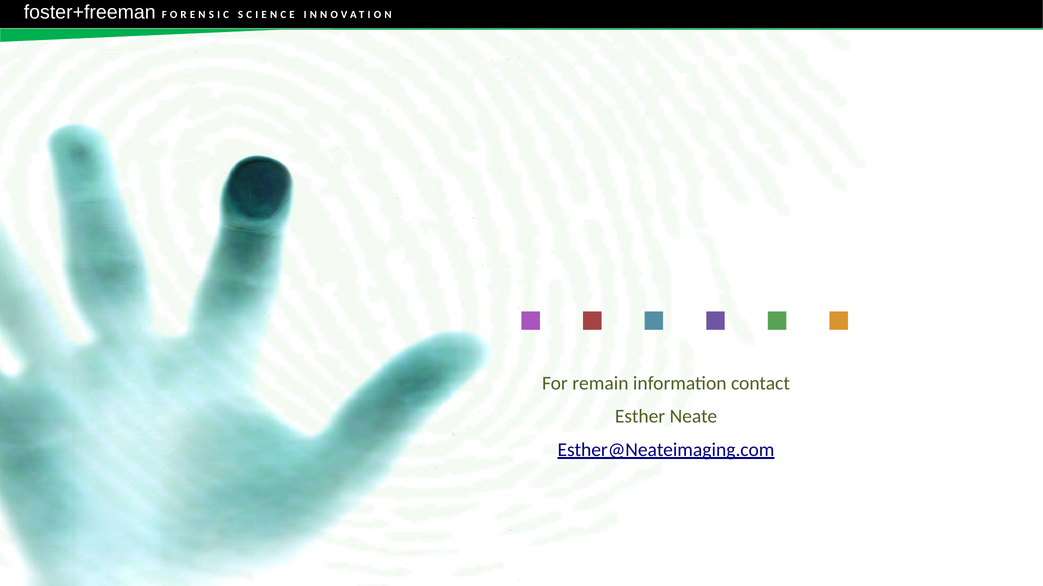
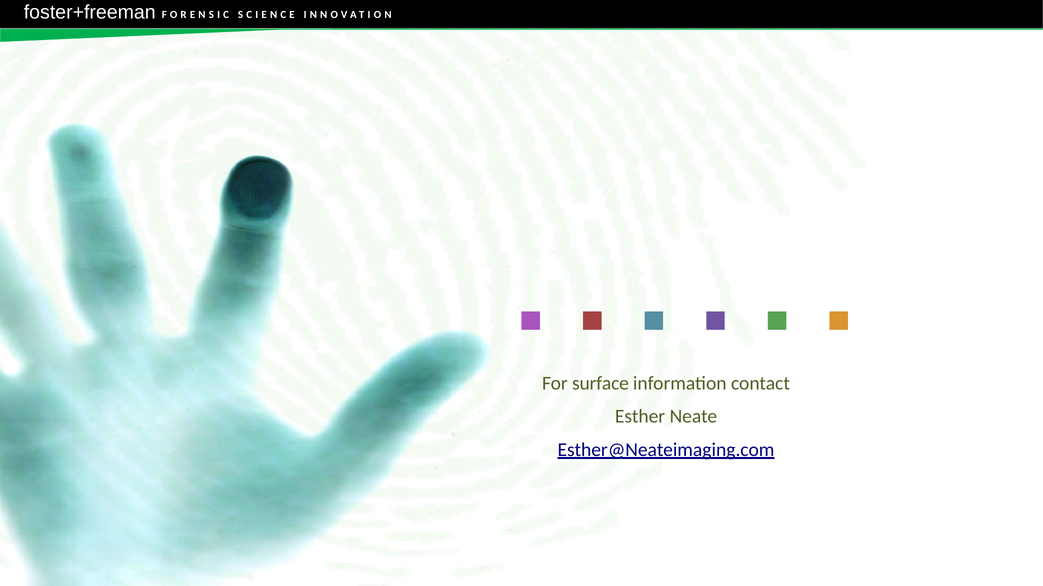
remain: remain -> surface
